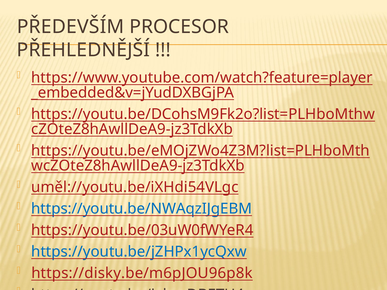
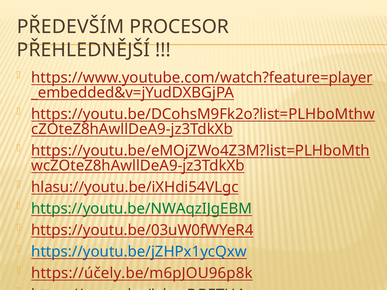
uměl://youtu.be/iXHdi54VLgc: uměl://youtu.be/iXHdi54VLgc -> hlasu://youtu.be/iXHdi54VLgc
https://youtu.be/NWAqzIJgEBM colour: blue -> green
https://disky.be/m6pJOU96p8k: https://disky.be/m6pJOU96p8k -> https://účely.be/m6pJOU96p8k
